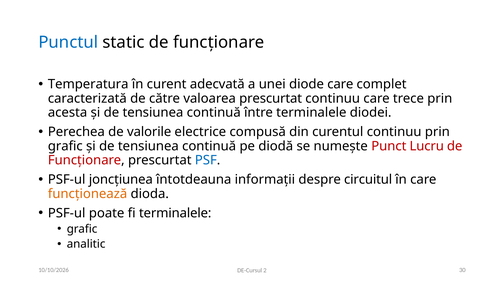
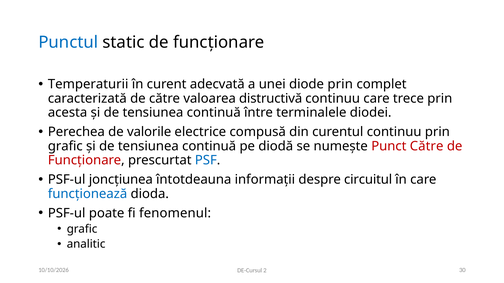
Temperatura: Temperatura -> Temperaturii
diode care: care -> prin
valoarea prescurtat: prescurtat -> distructivă
Punct Lucru: Lucru -> Către
funcționează colour: orange -> blue
fi terminalele: terminalele -> fenomenul
